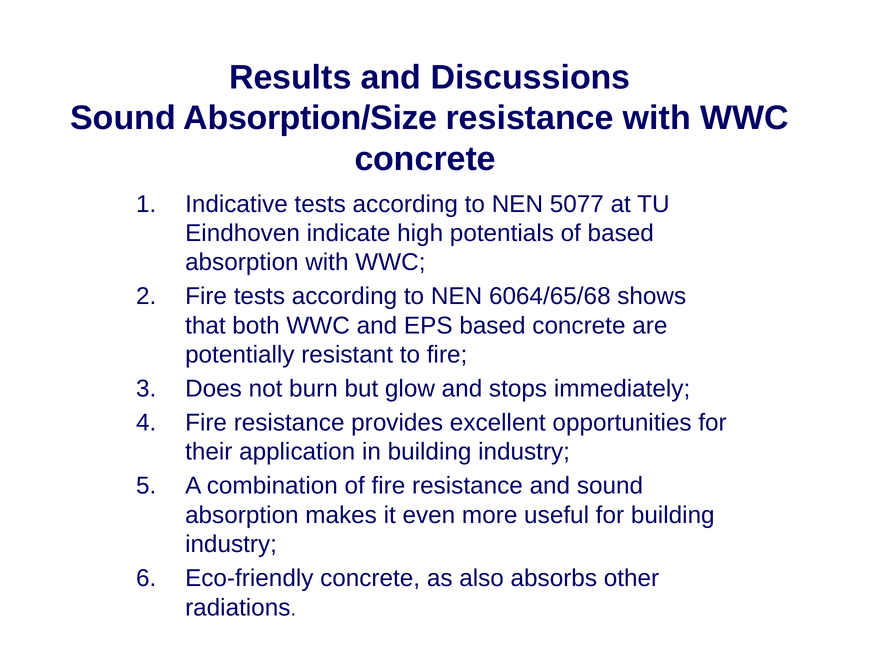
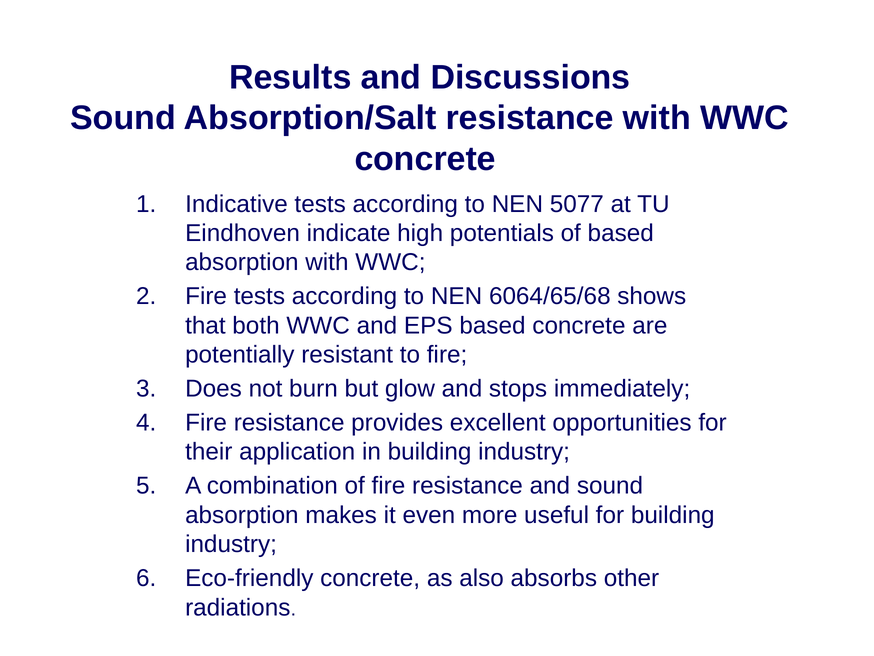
Absorption/Size: Absorption/Size -> Absorption/Salt
